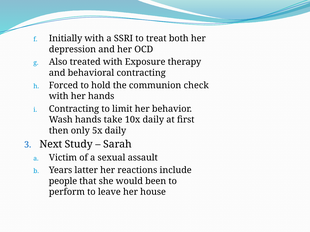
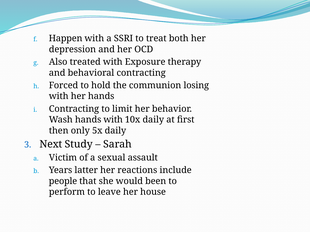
Initially: Initially -> Happen
check: check -> losing
hands take: take -> with
